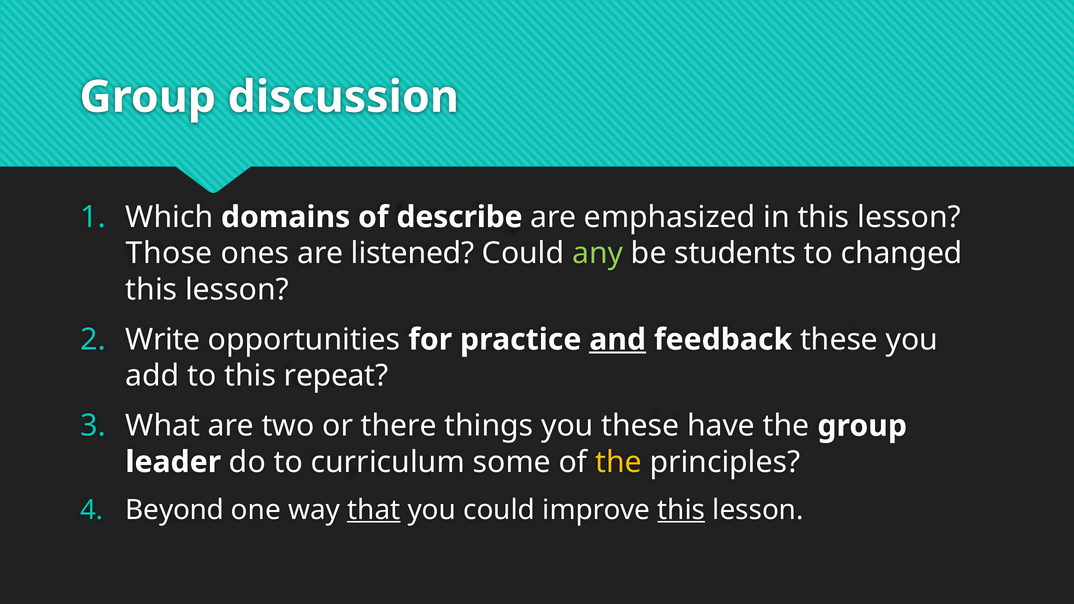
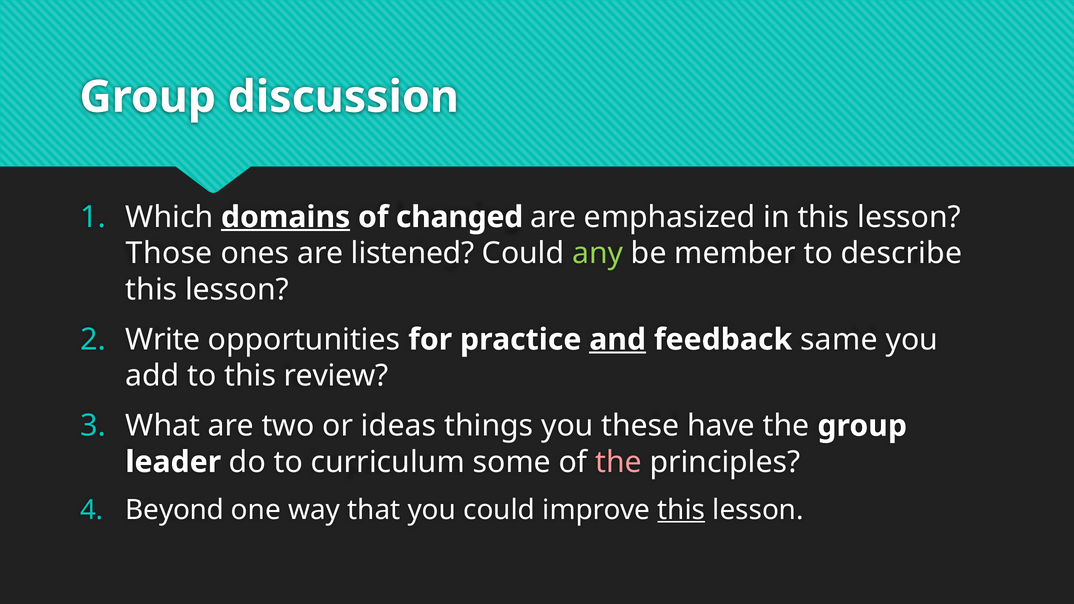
domains underline: none -> present
describe: describe -> changed
students: students -> member
changed: changed -> describe
feedback these: these -> same
repeat: repeat -> review
there: there -> ideas
the at (618, 462) colour: yellow -> pink
that underline: present -> none
